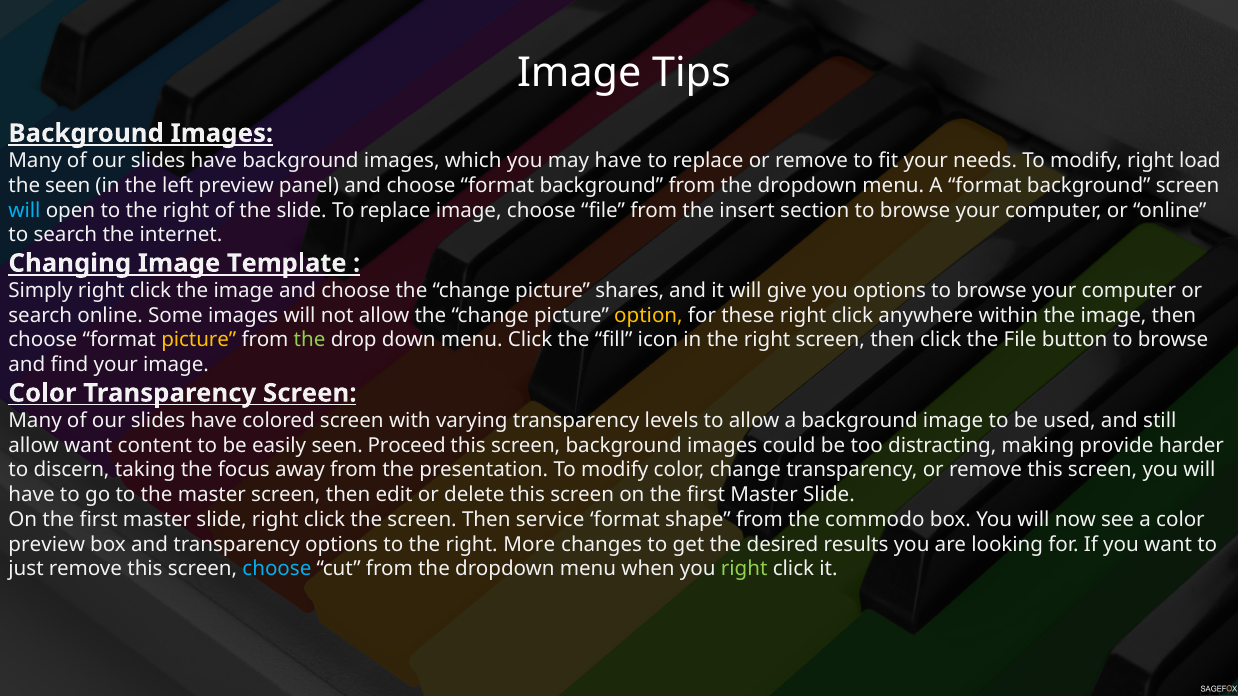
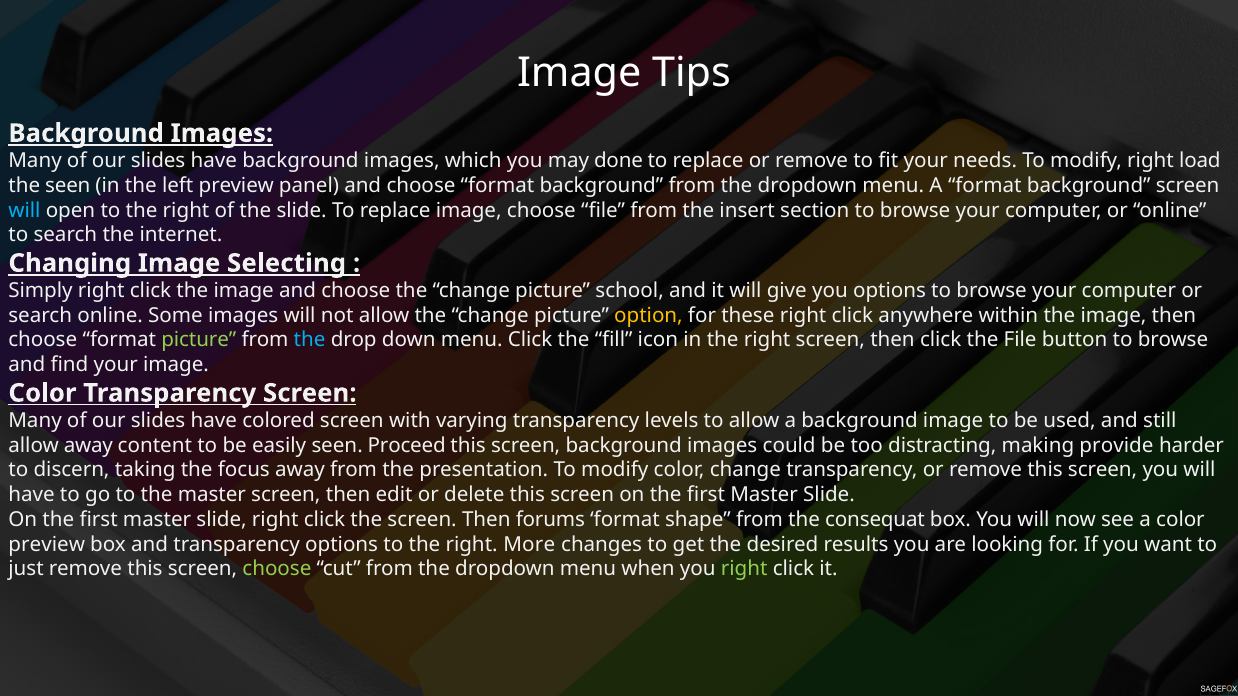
may have: have -> done
Template: Template -> Selecting
shares: shares -> school
picture at (199, 340) colour: yellow -> light green
the at (310, 340) colour: light green -> light blue
allow want: want -> away
service: service -> forums
commodo: commodo -> consequat
choose at (277, 569) colour: light blue -> light green
